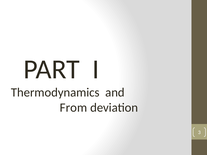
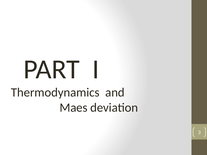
From: From -> Maes
